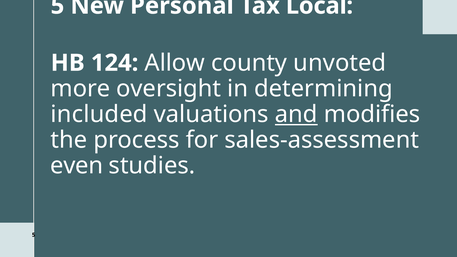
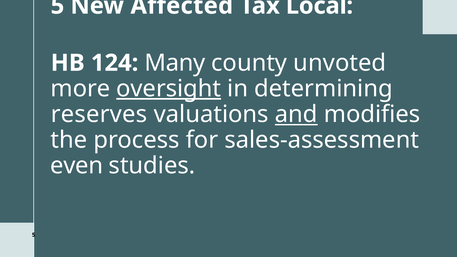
Personal: Personal -> Affected
Allow: Allow -> Many
oversight underline: none -> present
included: included -> reserves
